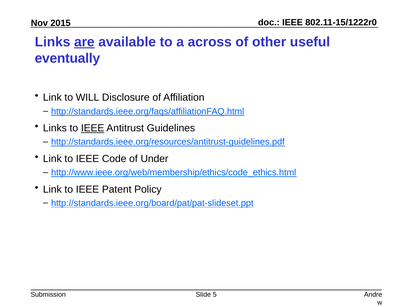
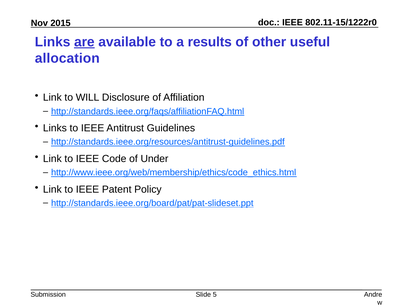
across: across -> results
eventually: eventually -> allocation
IEEE at (93, 128) underline: present -> none
